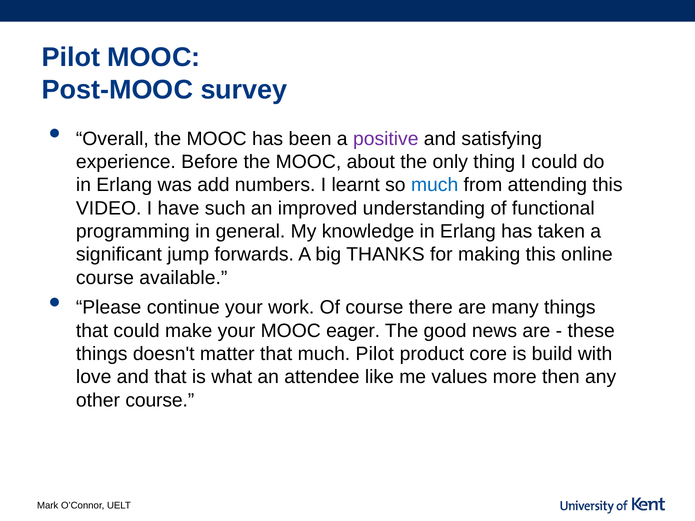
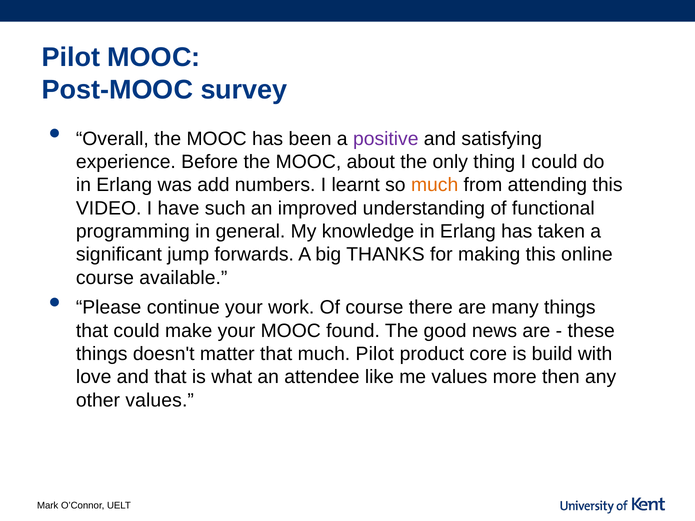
much at (435, 185) colour: blue -> orange
eager: eager -> found
other course: course -> values
